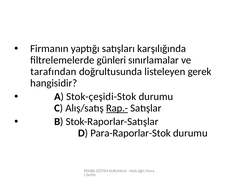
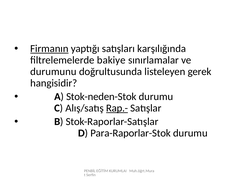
Firmanın underline: none -> present
günleri: günleri -> bakiye
tarafından: tarafından -> durumunu
Stok-çeşidi-Stok: Stok-çeşidi-Stok -> Stok-neden-Stok
